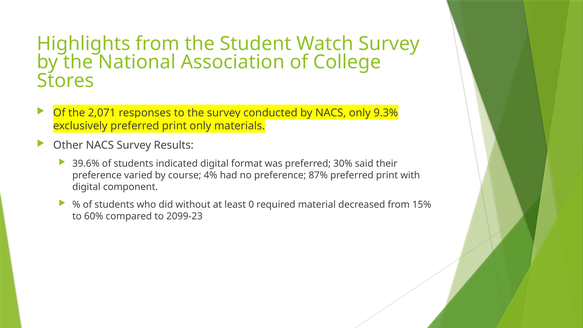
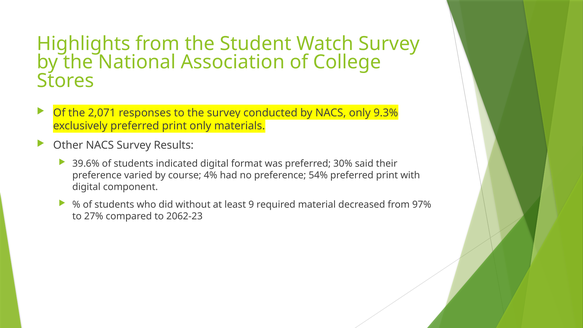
87%: 87% -> 54%
0: 0 -> 9
15%: 15% -> 97%
60%: 60% -> 27%
2099-23: 2099-23 -> 2062-23
